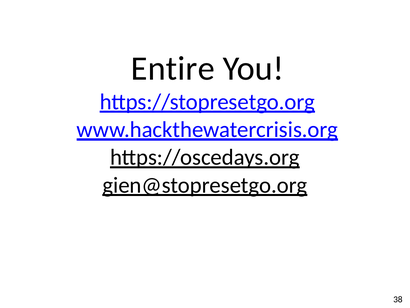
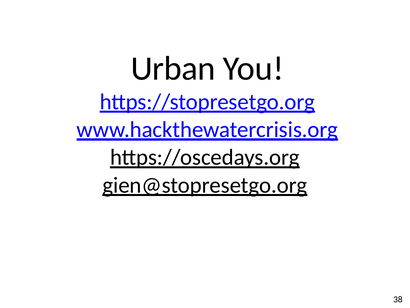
Entire: Entire -> Urban
